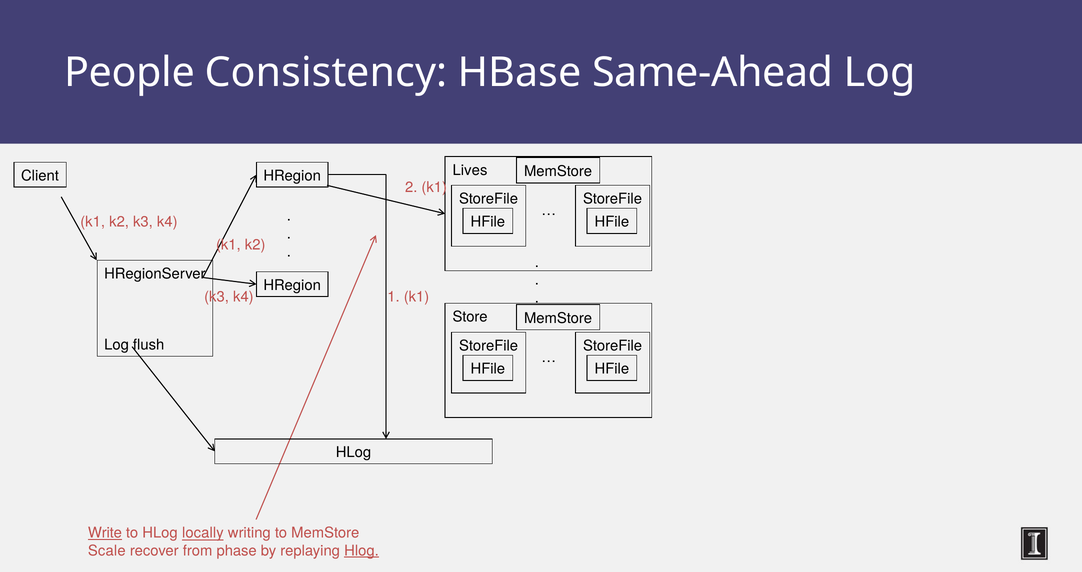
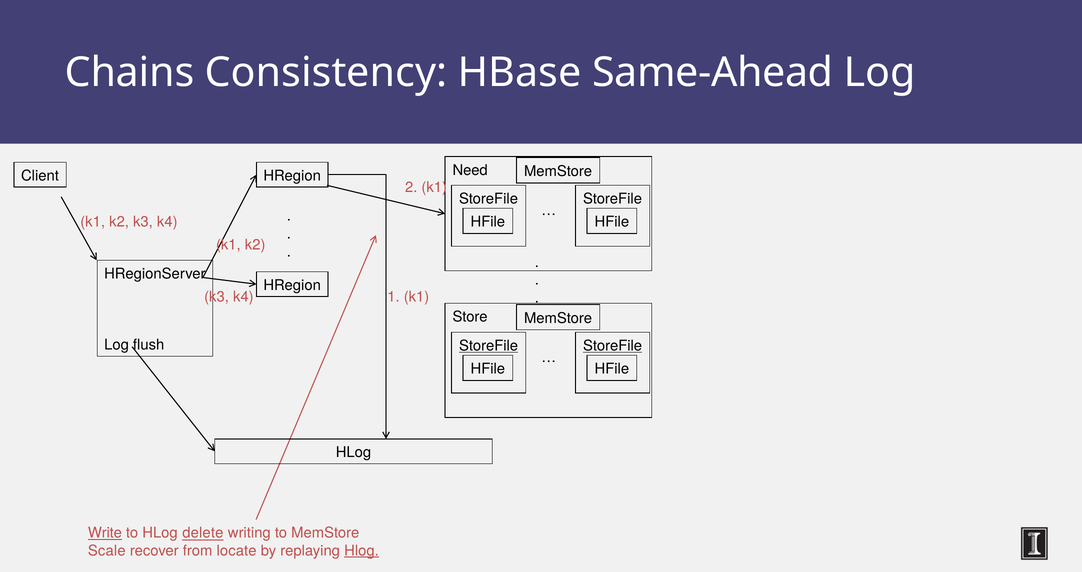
People: People -> Chains
Lives: Lives -> Need
StoreFile at (489, 346) underline: none -> present
StoreFile at (613, 346) underline: none -> present
locally: locally -> delete
phase: phase -> locate
